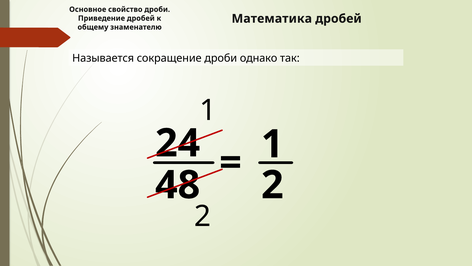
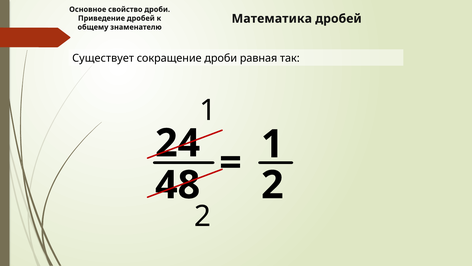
Называется: Называется -> Существует
однако: однако -> равная
